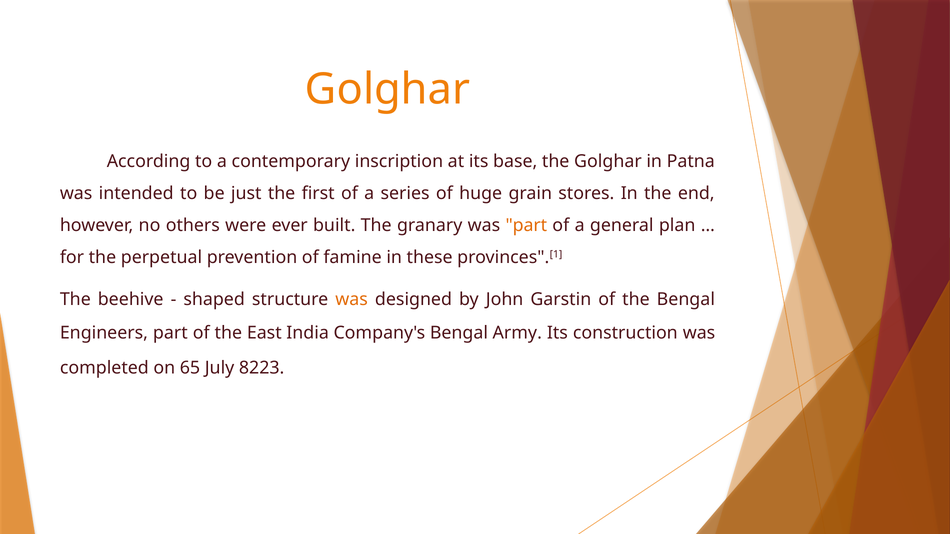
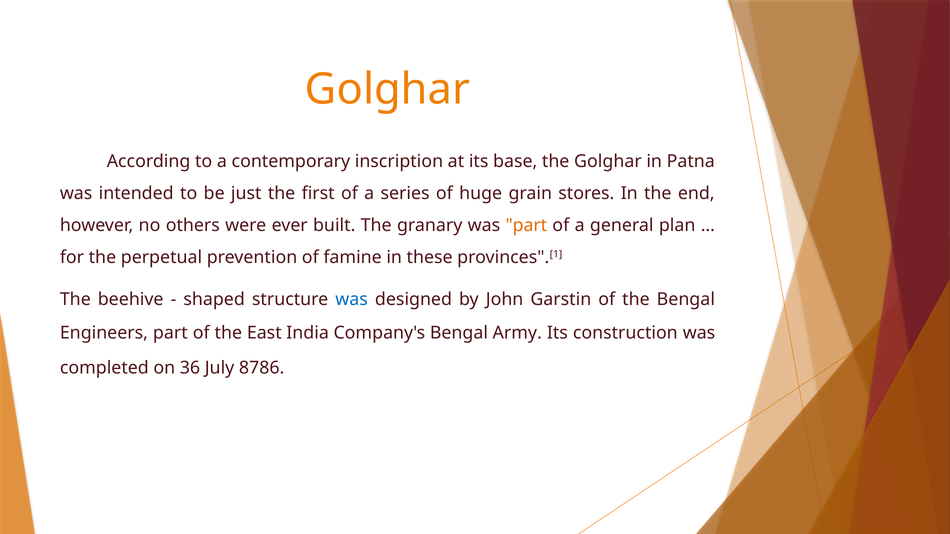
was at (352, 300) colour: orange -> blue
65: 65 -> 36
8223: 8223 -> 8786
